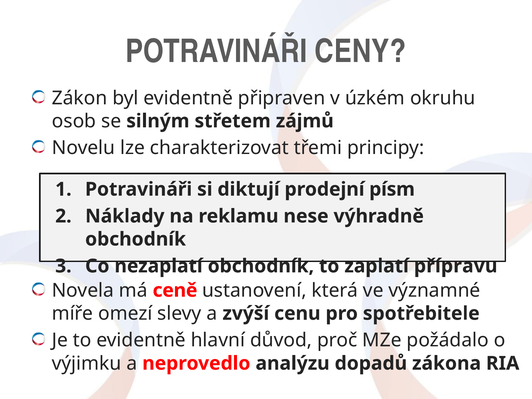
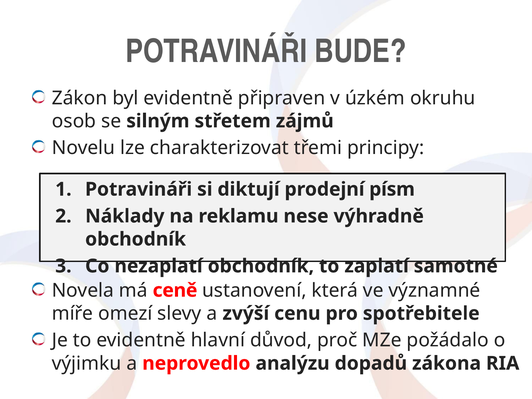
CENY: CENY -> BUDE
přípravu: přípravu -> samotné
